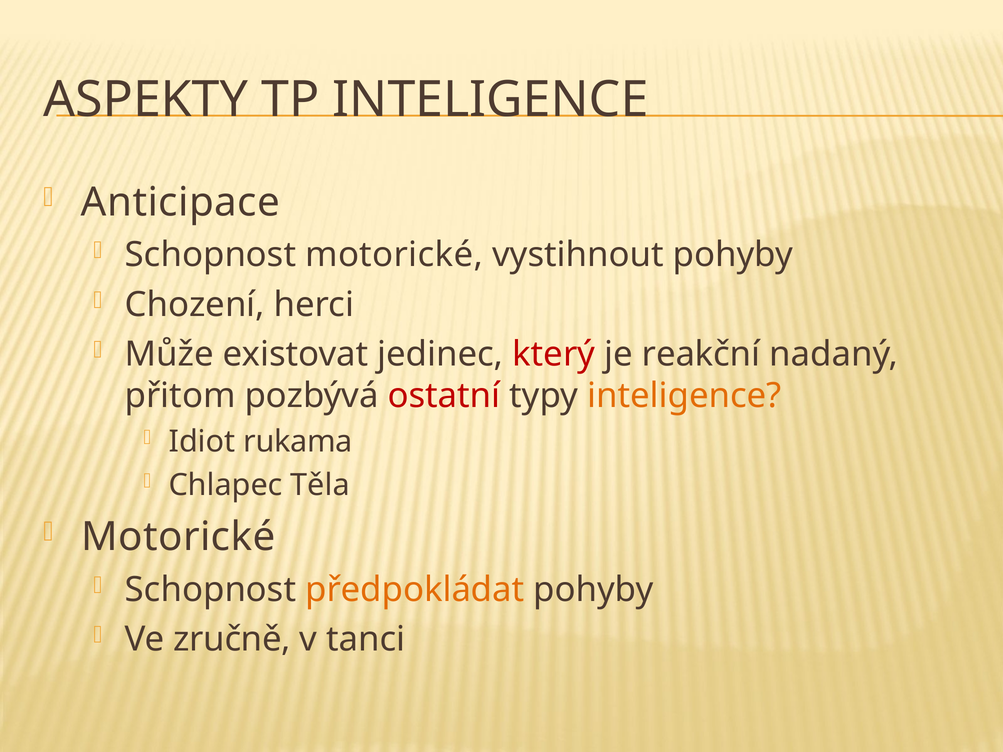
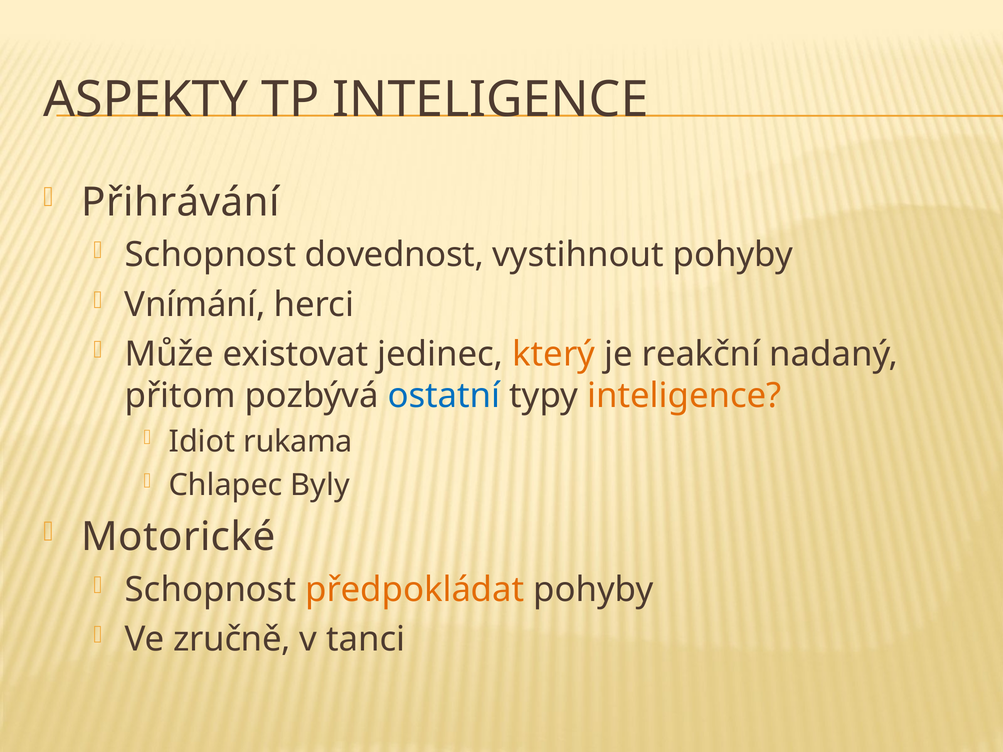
Anticipace: Anticipace -> Přihrávání
Schopnost motorické: motorické -> dovednost
Chození: Chození -> Vnímání
který colour: red -> orange
ostatní colour: red -> blue
Těla: Těla -> Byly
